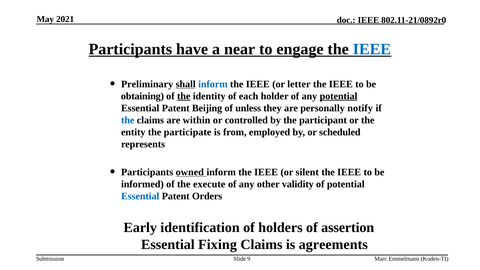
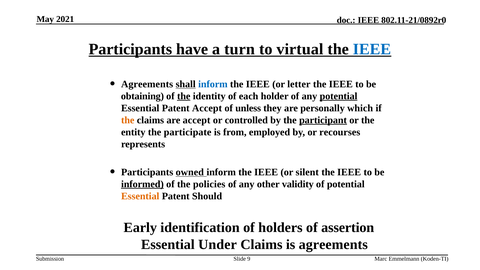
near: near -> turn
engage: engage -> virtual
Preliminary at (147, 84): Preliminary -> Agreements
Patent Beijing: Beijing -> Accept
notify: notify -> which
the at (128, 120) colour: blue -> orange
are within: within -> accept
participant underline: none -> present
scheduled: scheduled -> recourses
informed underline: none -> present
execute: execute -> policies
Essential at (140, 196) colour: blue -> orange
Orders: Orders -> Should
Fixing: Fixing -> Under
